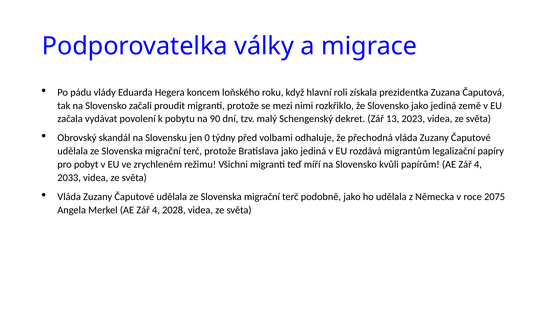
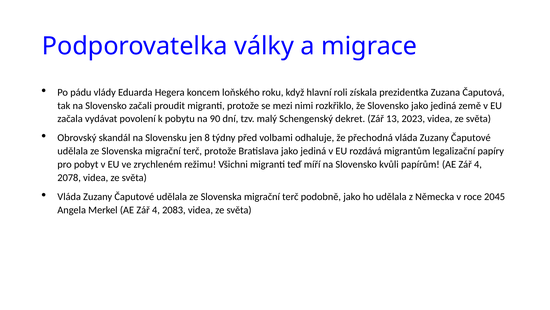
0: 0 -> 8
2033: 2033 -> 2078
2075: 2075 -> 2045
2028: 2028 -> 2083
